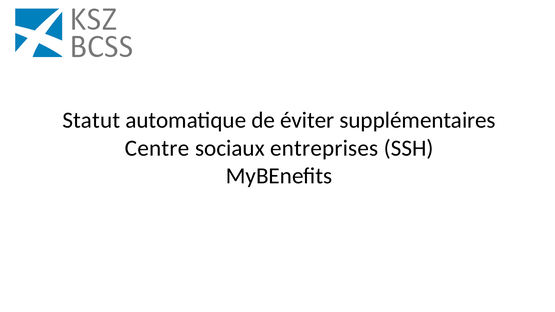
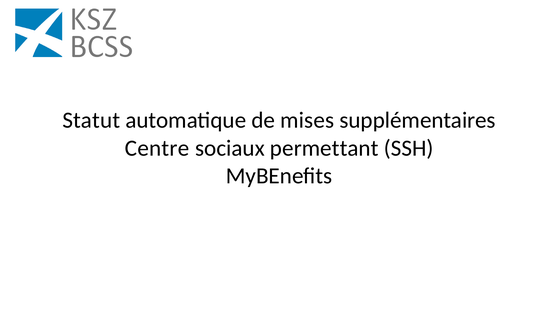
éviter: éviter -> mises
entreprises: entreprises -> permettant
